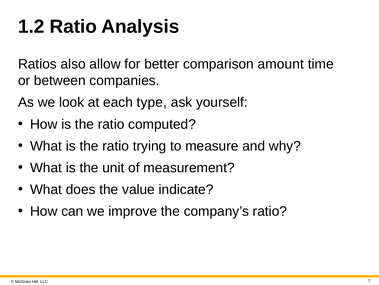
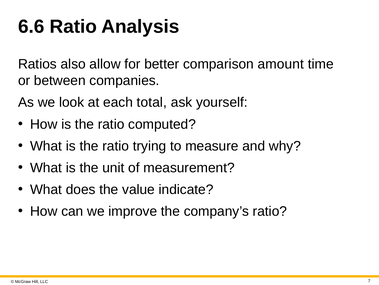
1.2: 1.2 -> 6.6
type: type -> total
